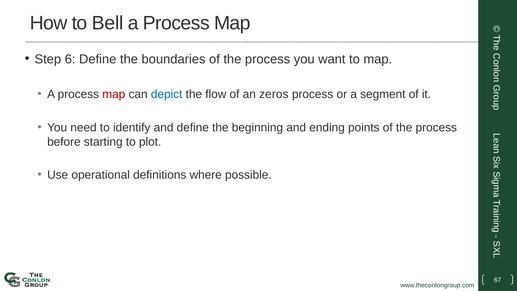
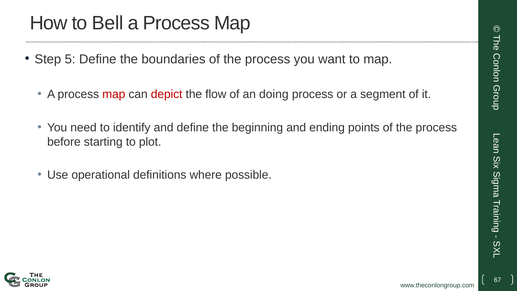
6: 6 -> 5
depict colour: blue -> red
zeros: zeros -> doing
